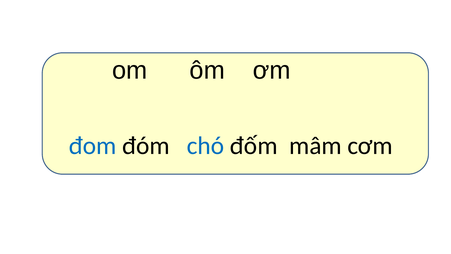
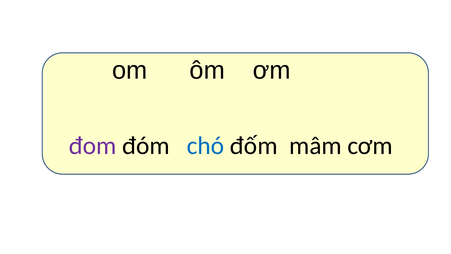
đom colour: blue -> purple
